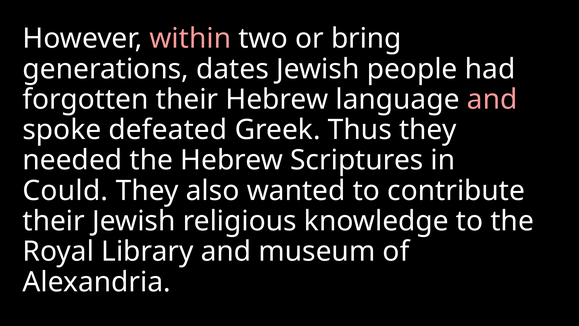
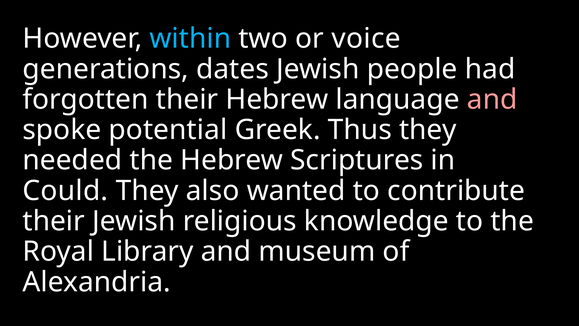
within colour: pink -> light blue
bring: bring -> voice
defeated: defeated -> potential
